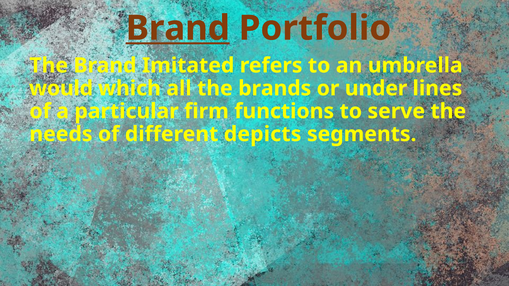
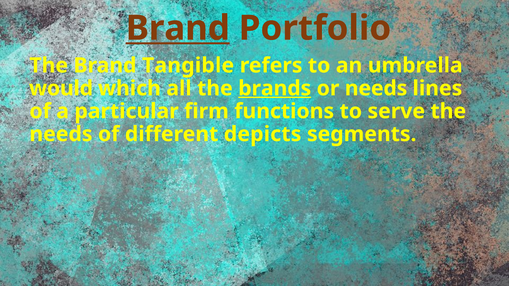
Imitated: Imitated -> Tangible
brands underline: none -> present
or under: under -> needs
